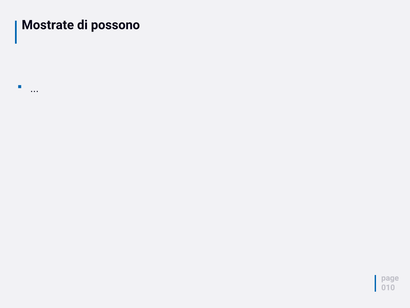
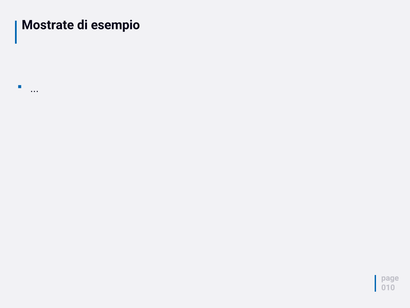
possono: possono -> esempio
